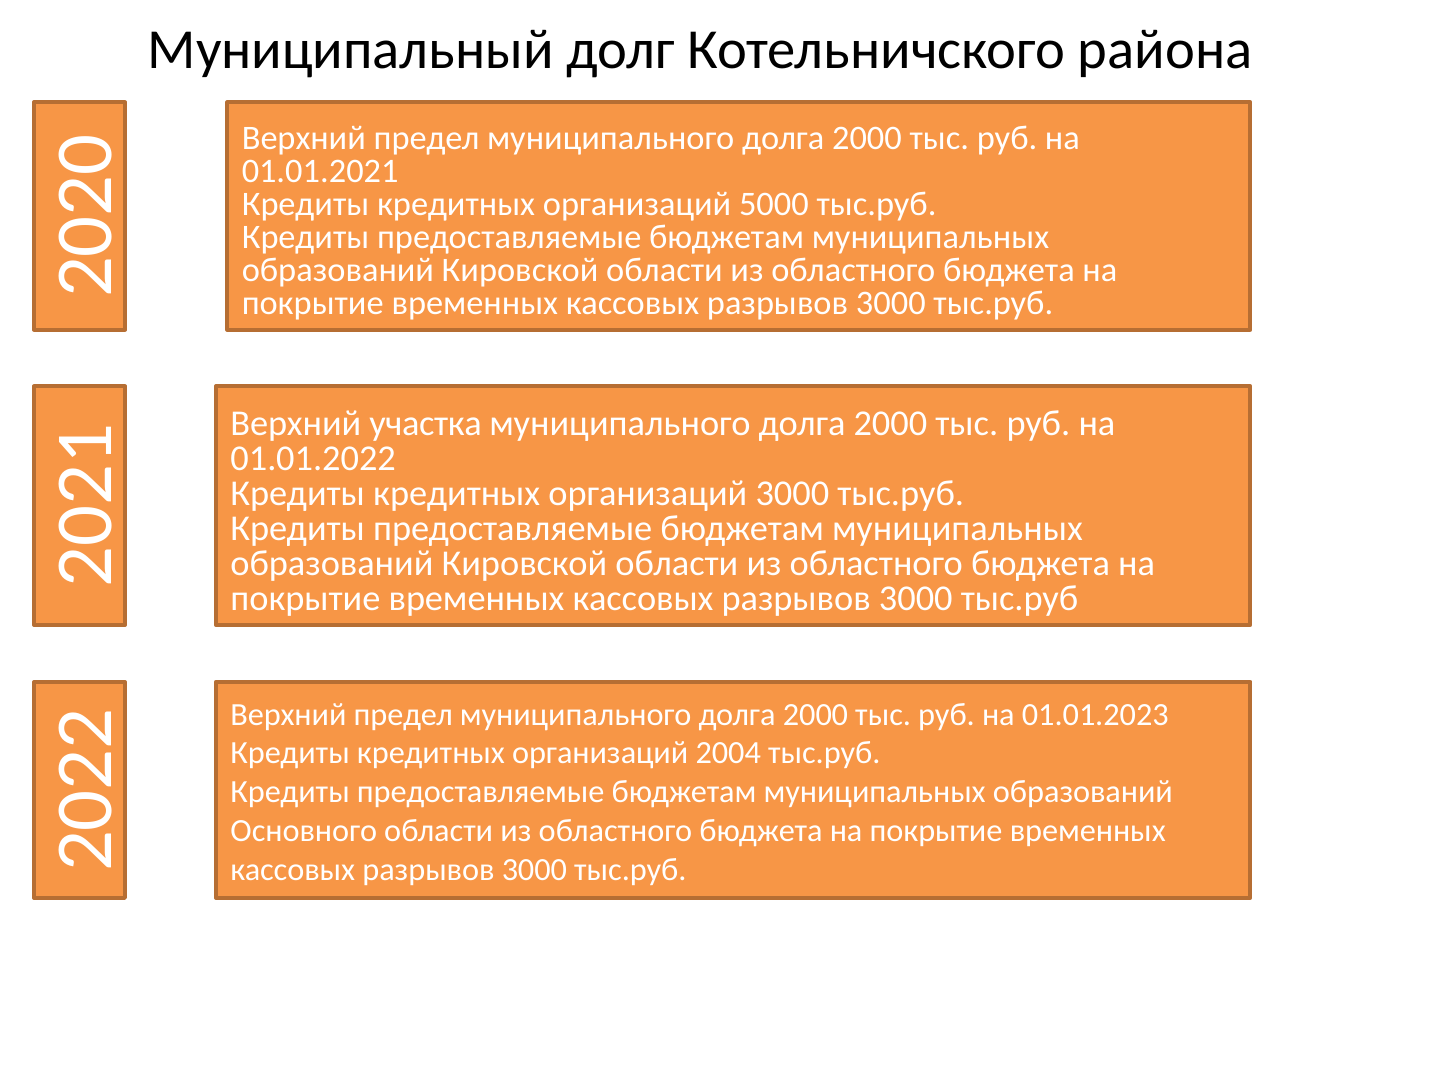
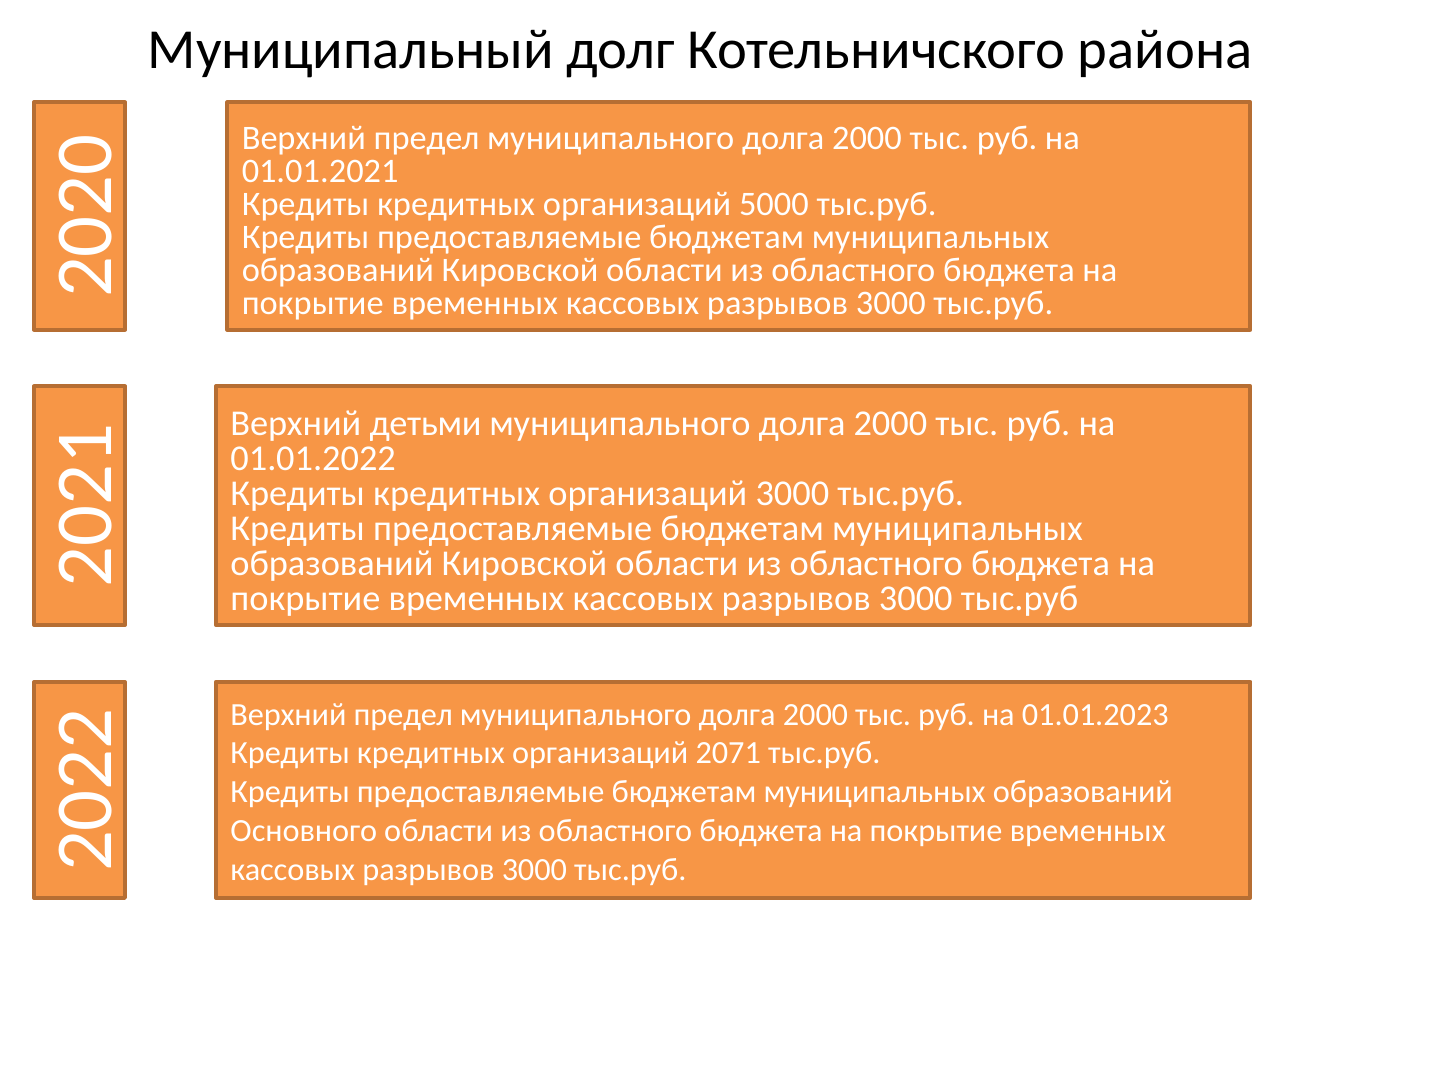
участка: участка -> детьми
2004: 2004 -> 2071
